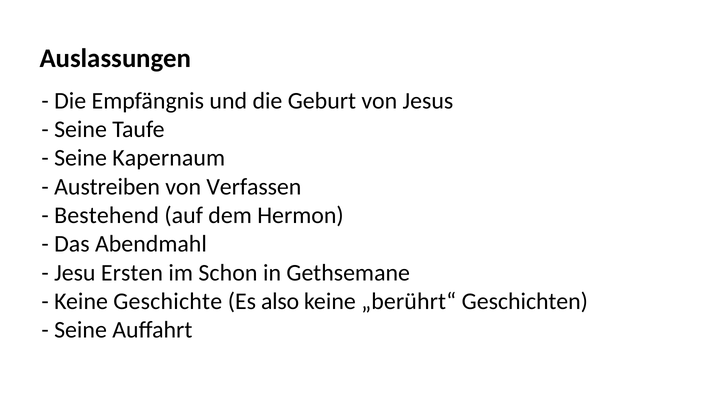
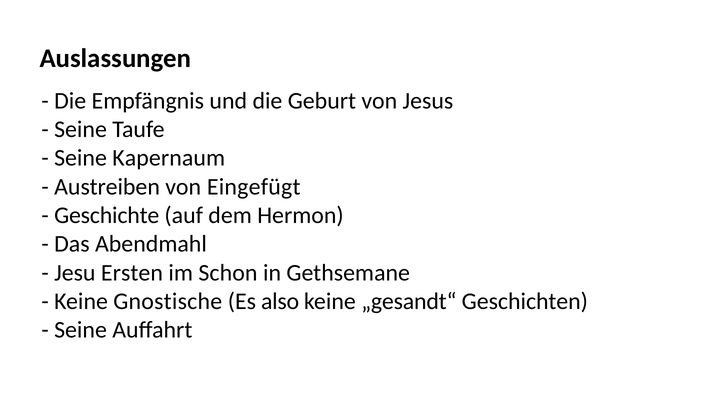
Verfassen: Verfassen -> Eingefügt
Bestehend: Bestehend -> Geschichte
Geschichte: Geschichte -> Gnostische
„berührt“: „berührt“ -> „gesandt“
